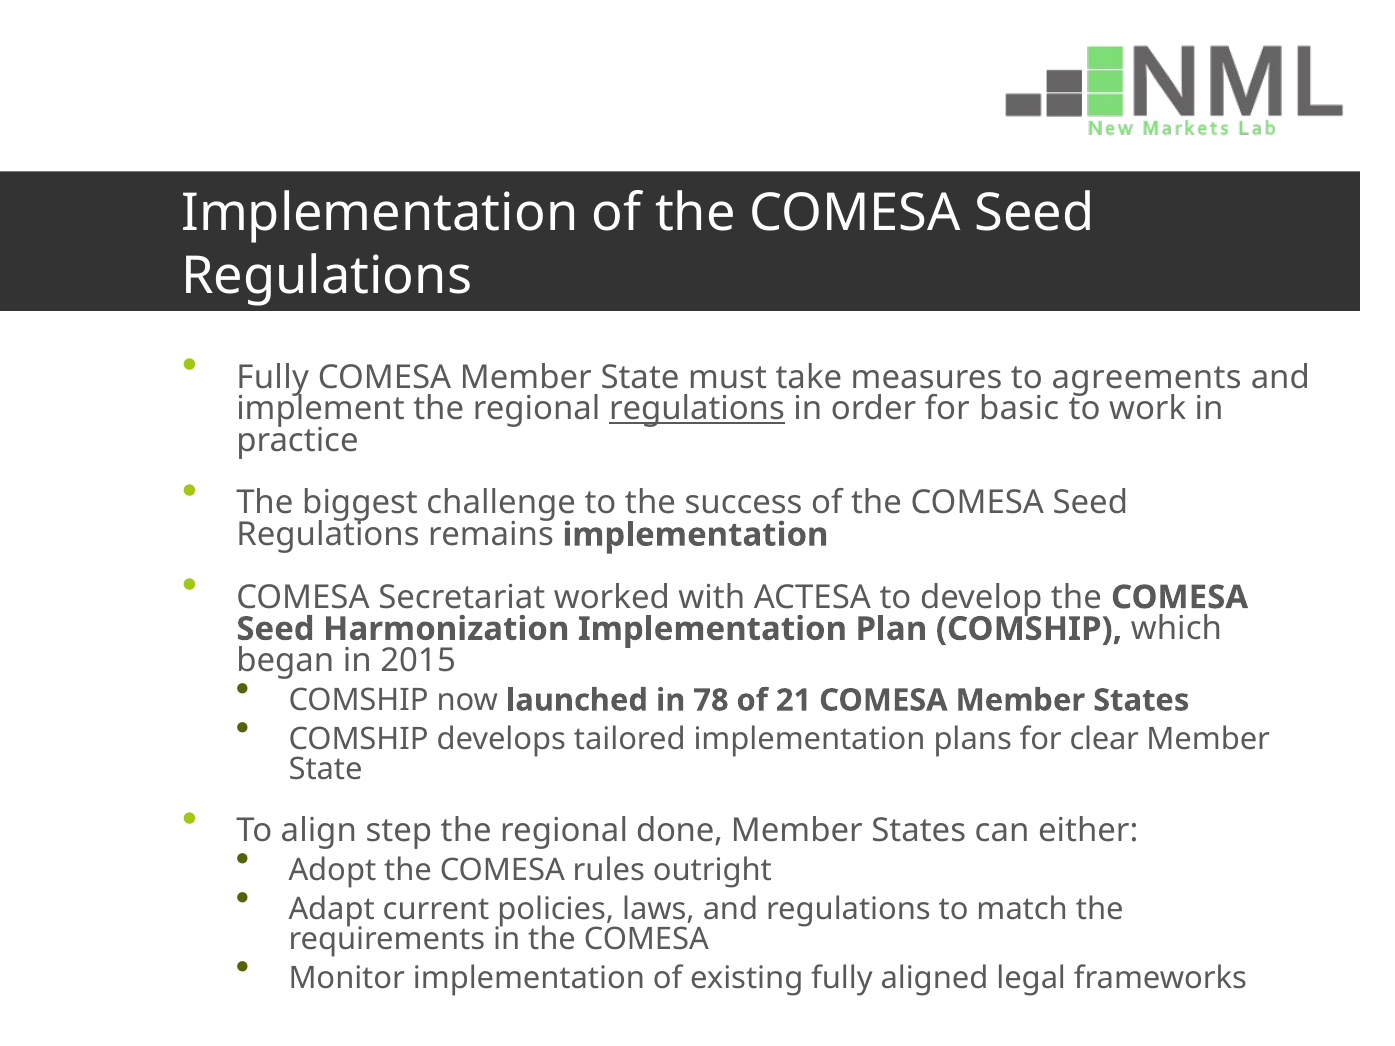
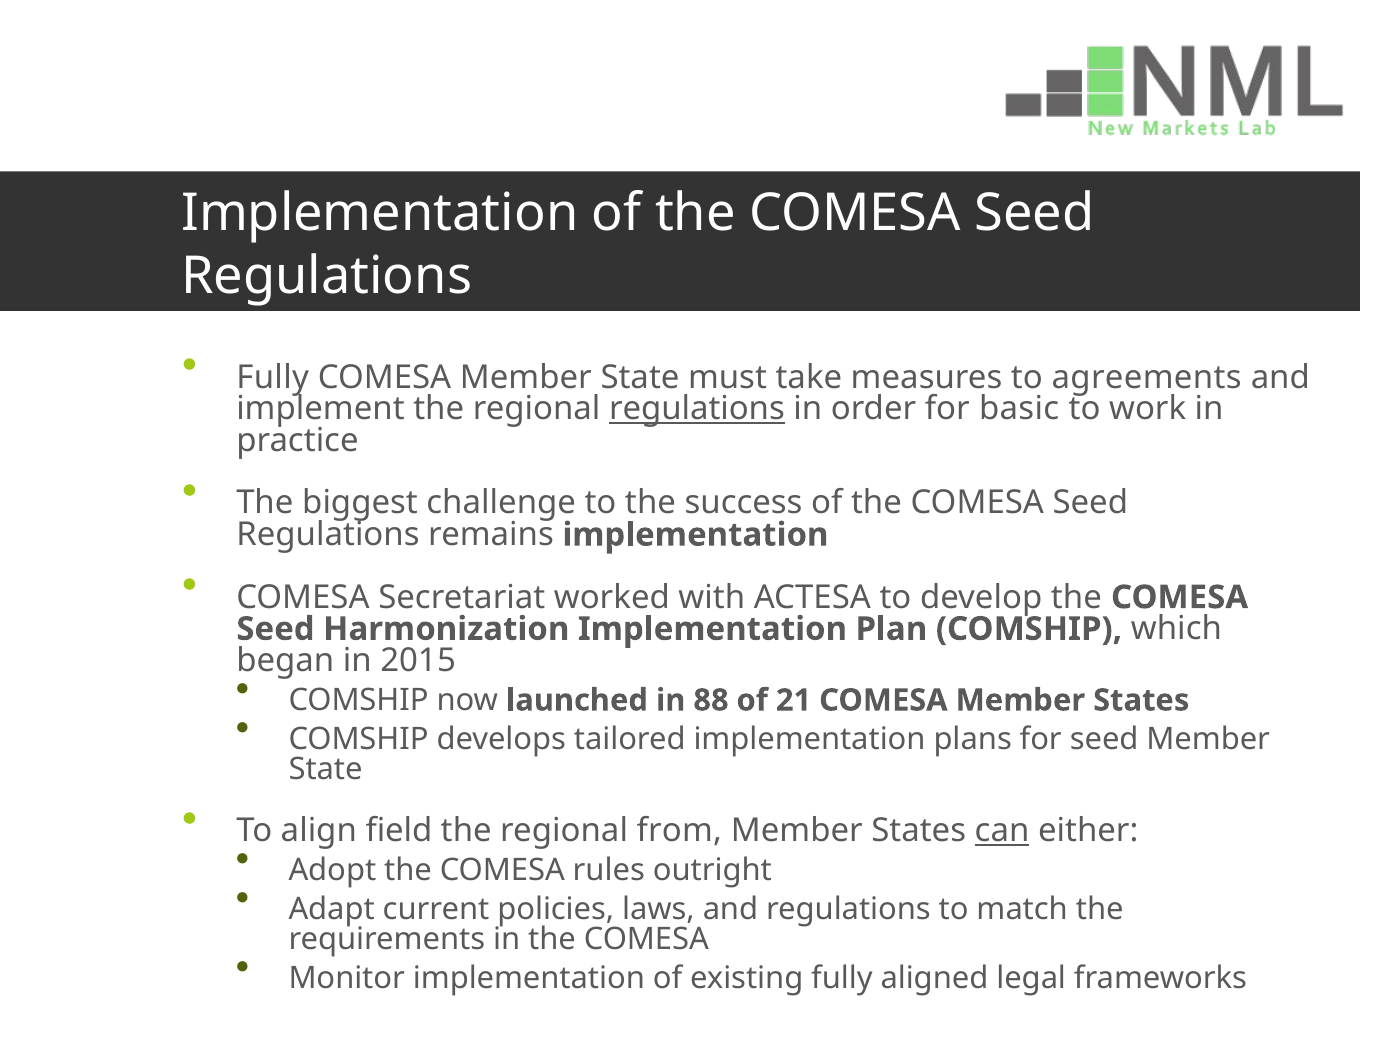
78: 78 -> 88
for clear: clear -> seed
step: step -> field
done: done -> from
can underline: none -> present
